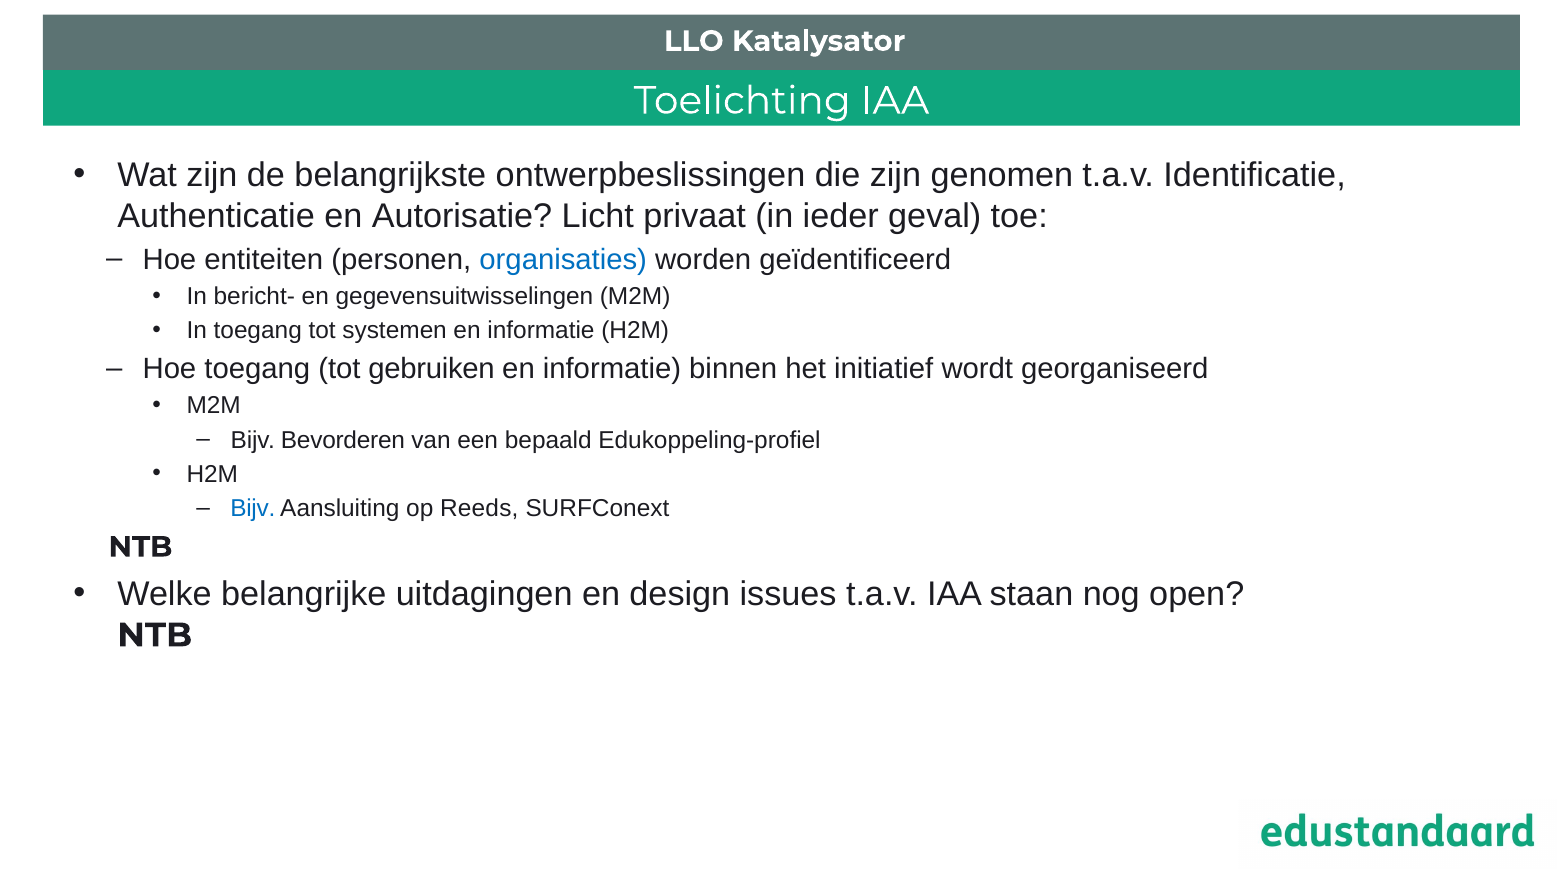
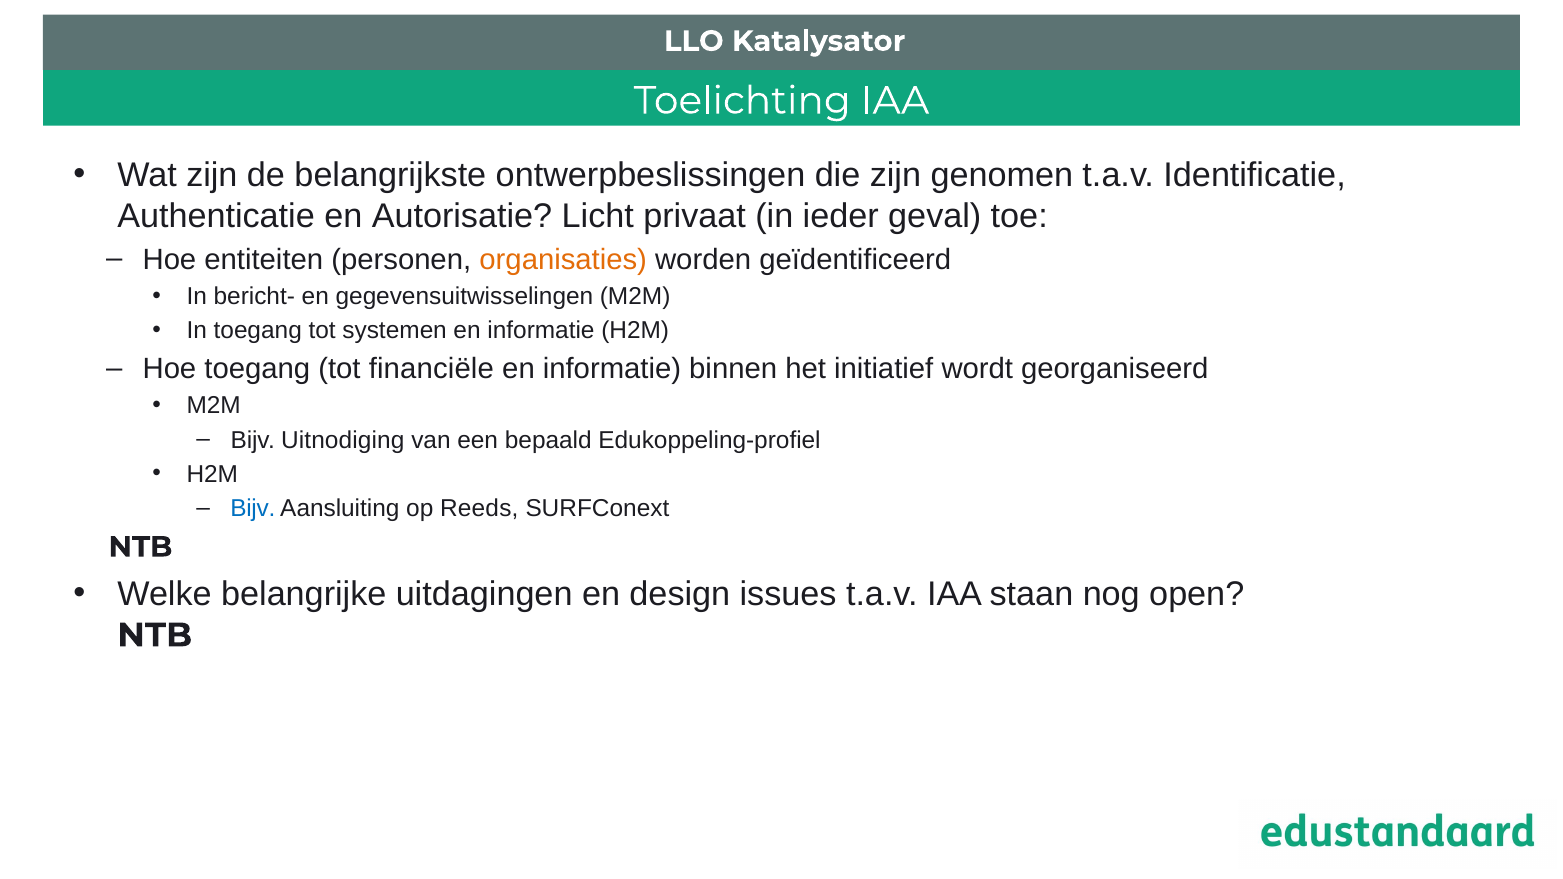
organisaties colour: blue -> orange
gebruiken: gebruiken -> financiële
Bevorderen: Bevorderen -> Uitnodiging
